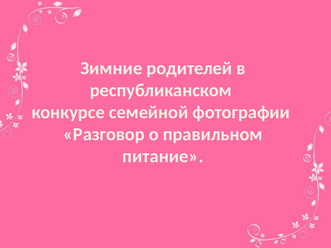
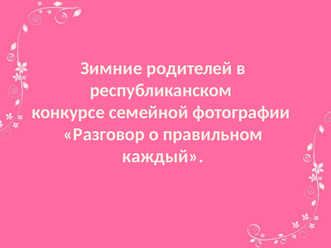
питание: питание -> каждый
